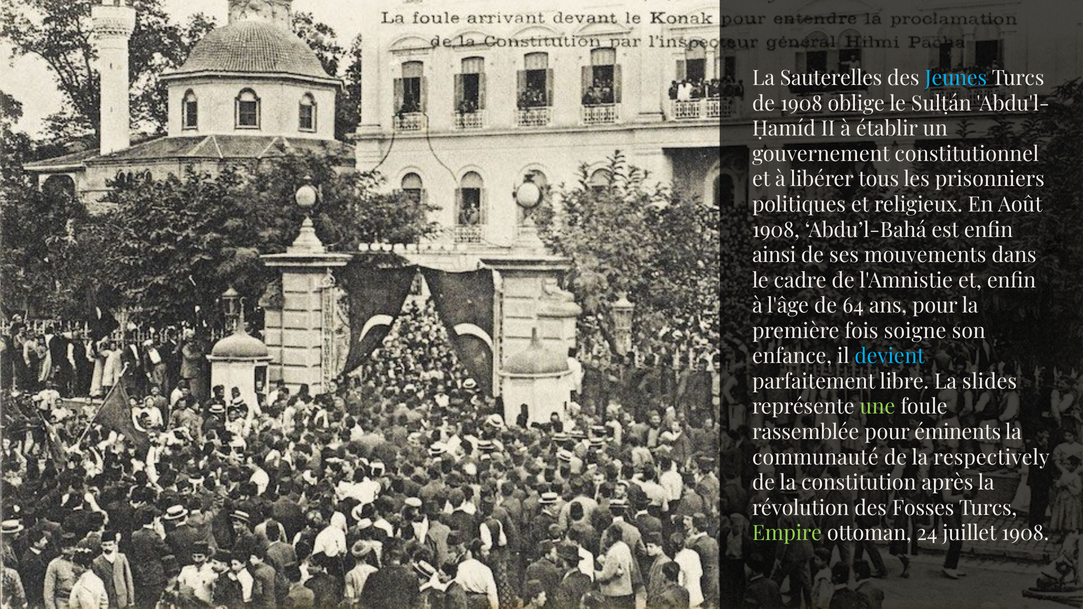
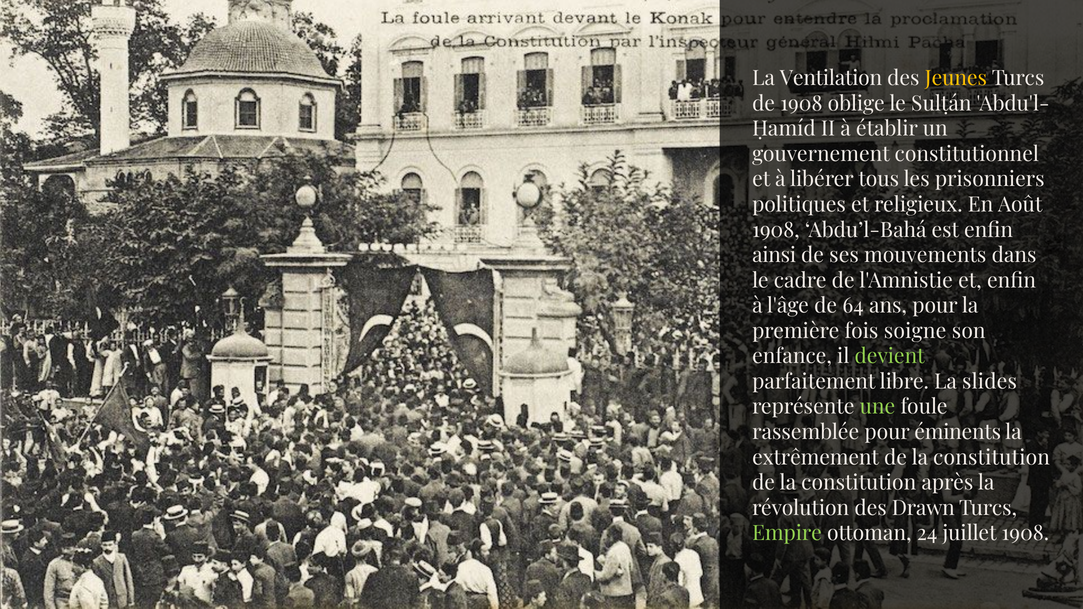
Sauterelles: Sauterelles -> Ventilation
Jeunes colour: light blue -> yellow
devient colour: light blue -> light green
communauté: communauté -> extrêmement
respectively at (992, 458): respectively -> constitution
Fosses: Fosses -> Drawn
